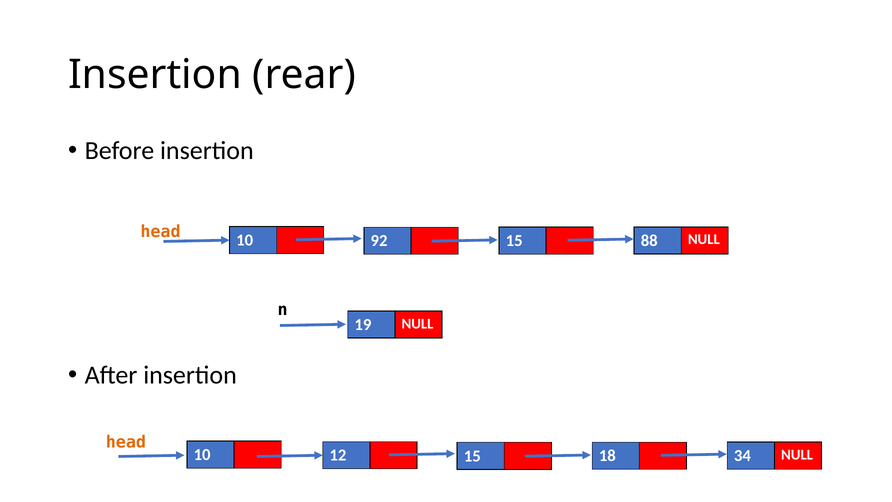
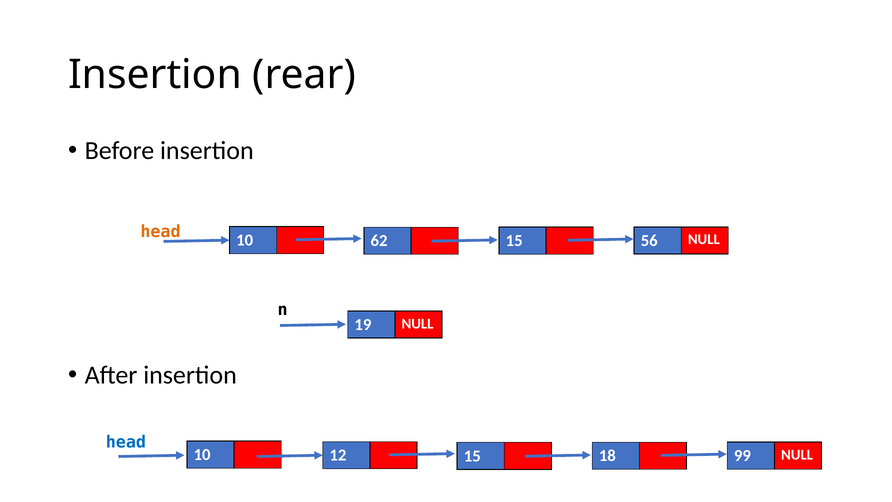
92: 92 -> 62
88: 88 -> 56
head at (126, 442) colour: orange -> blue
34: 34 -> 99
